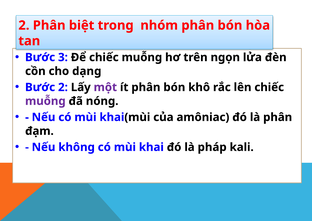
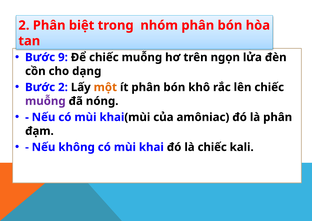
3: 3 -> 9
một colour: purple -> orange
là pháp: pháp -> chiếc
